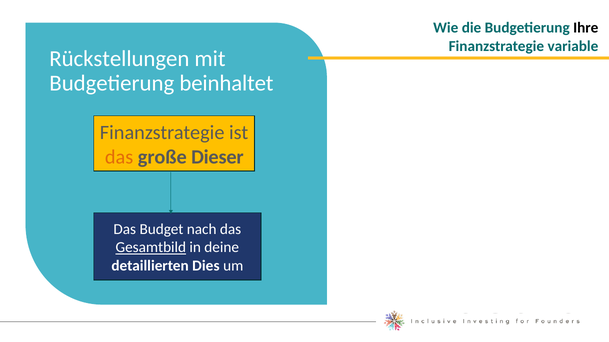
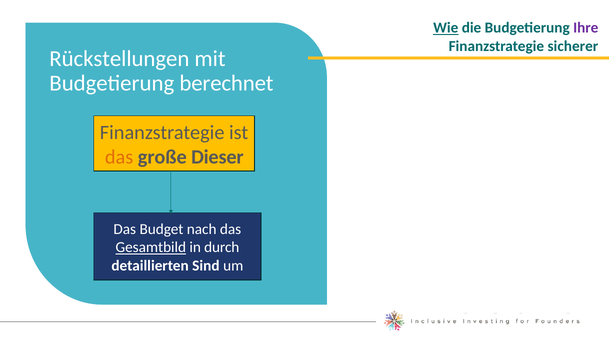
Wie underline: none -> present
Ihre colour: black -> purple
variable: variable -> sicherer
beinhaltet: beinhaltet -> berechnet
deine: deine -> durch
Dies: Dies -> Sind
